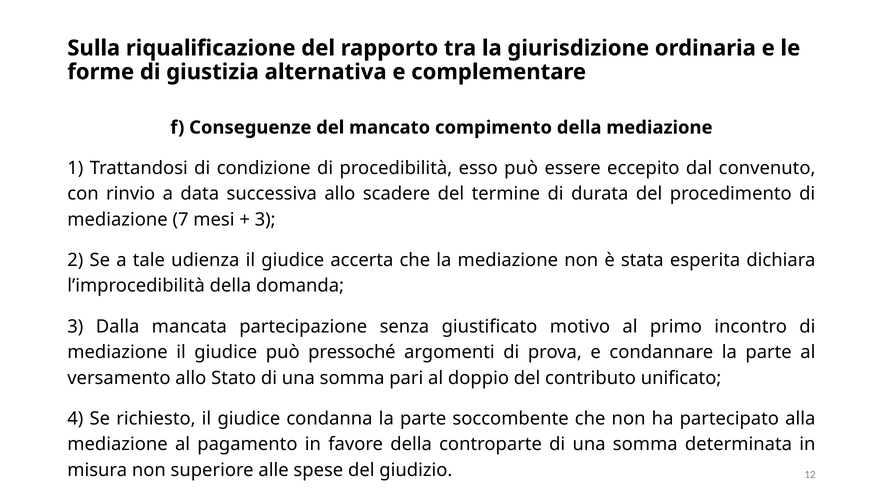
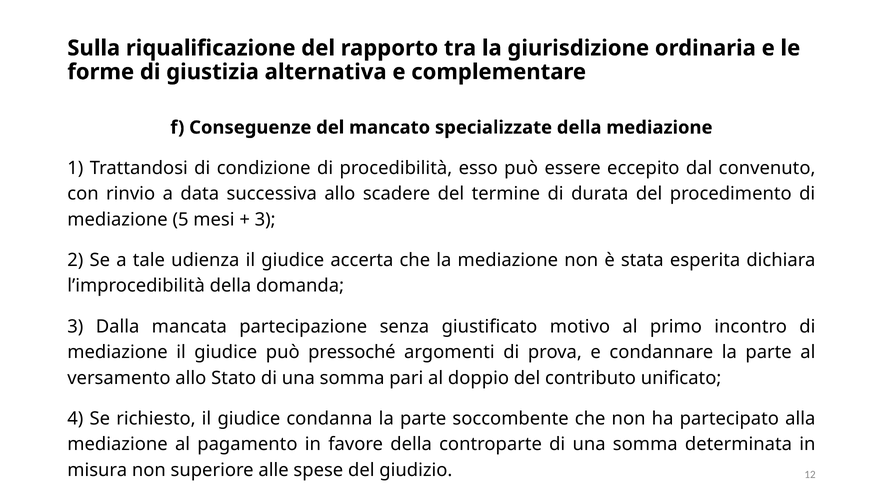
compimento: compimento -> specializzate
7: 7 -> 5
